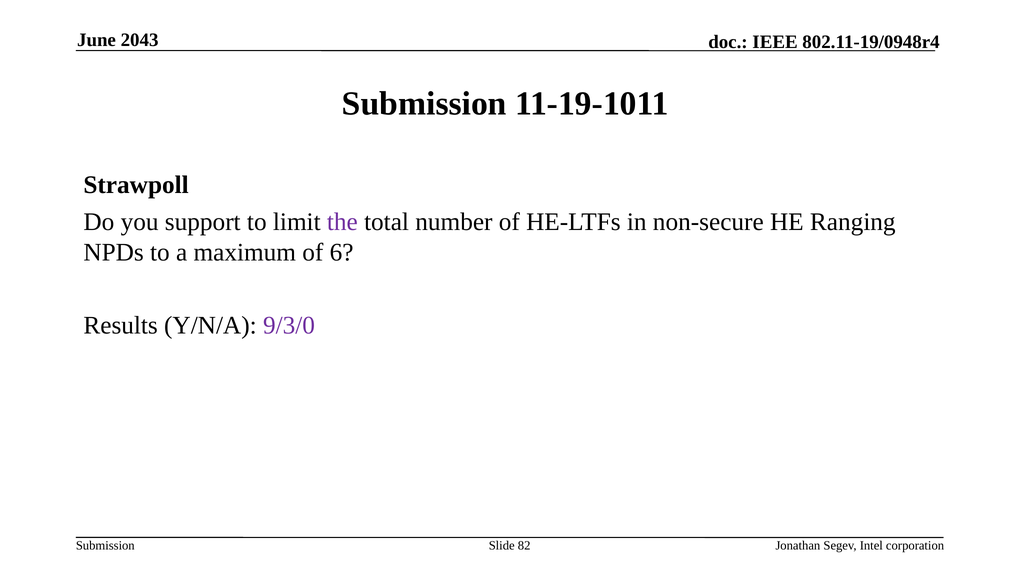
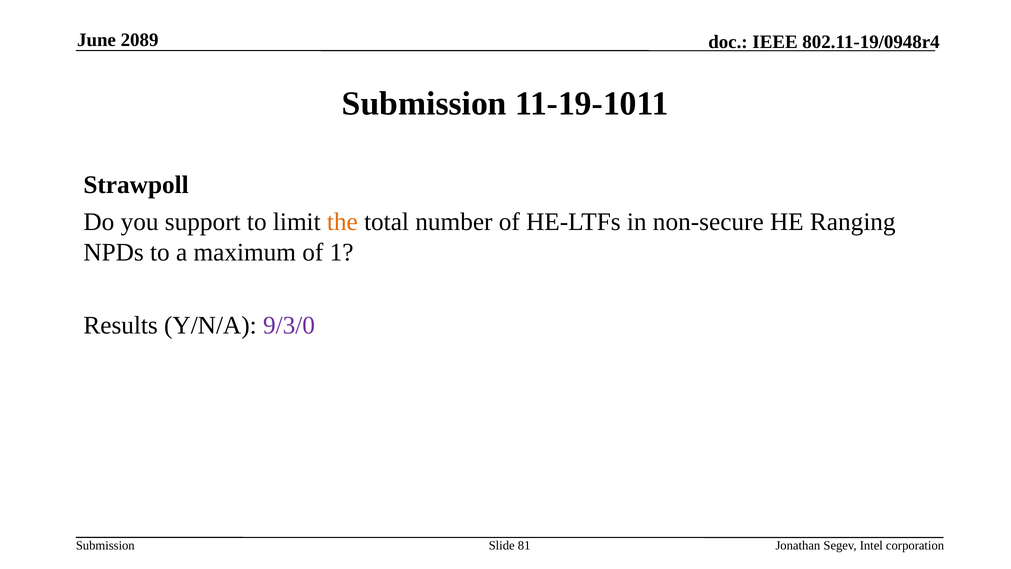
2043: 2043 -> 2089
the colour: purple -> orange
6: 6 -> 1
82: 82 -> 81
